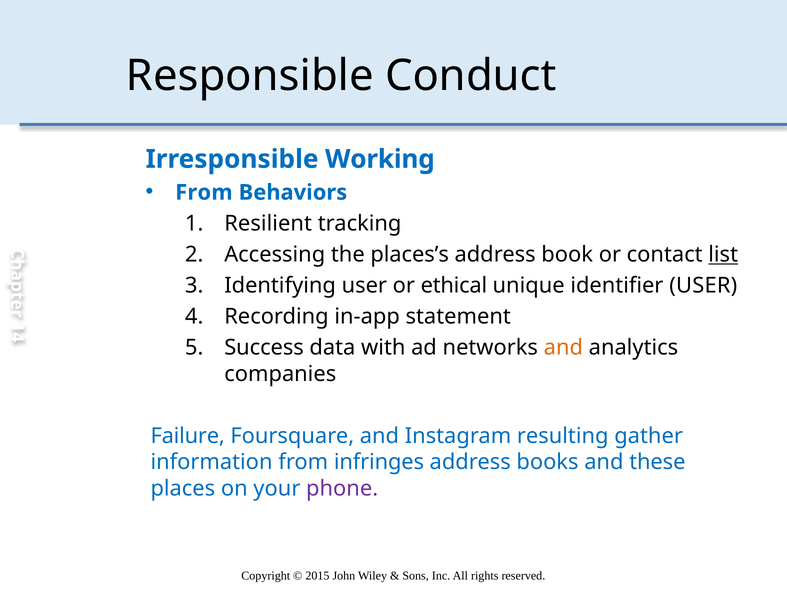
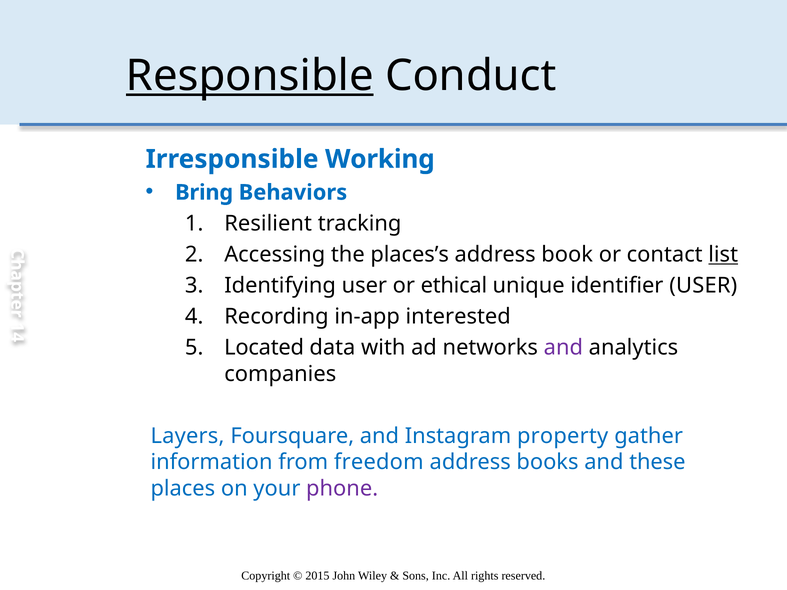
Responsible underline: none -> present
From at (204, 193): From -> Bring
statement: statement -> interested
Success: Success -> Located
and at (563, 348) colour: orange -> purple
Failure: Failure -> Layers
resulting: resulting -> property
infringes: infringes -> freedom
